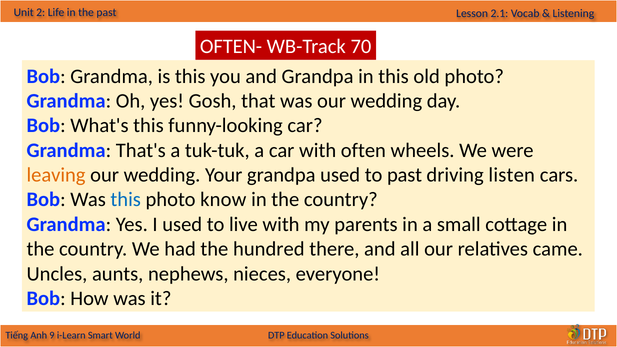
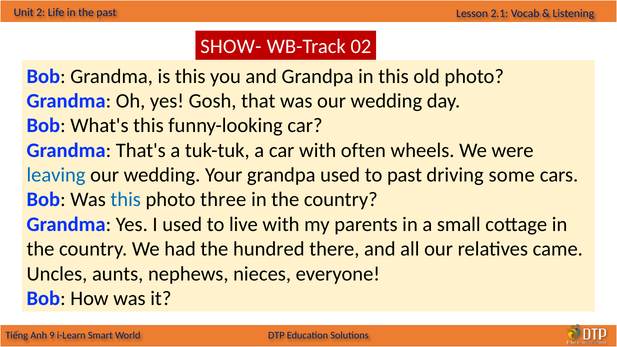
OFTEN-: OFTEN- -> SHOW-
70: 70 -> 02
leaving colour: orange -> blue
listen: listen -> some
know: know -> three
